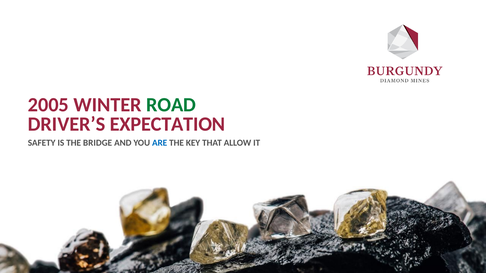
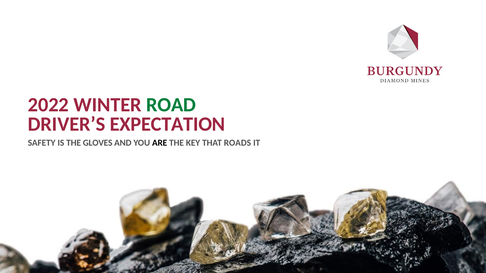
2005: 2005 -> 2022
BRIDGE: BRIDGE -> GLOVES
ARE colour: blue -> black
ALLOW: ALLOW -> ROADS
